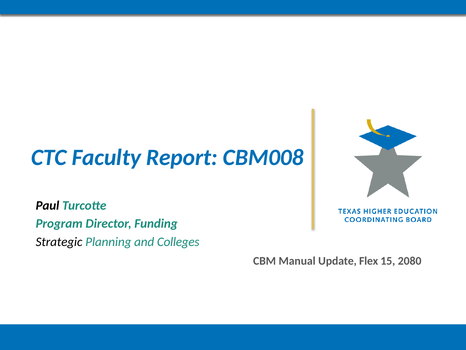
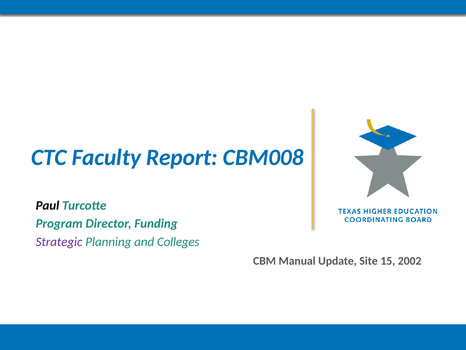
Strategic colour: black -> purple
Flex: Flex -> Site
2080: 2080 -> 2002
